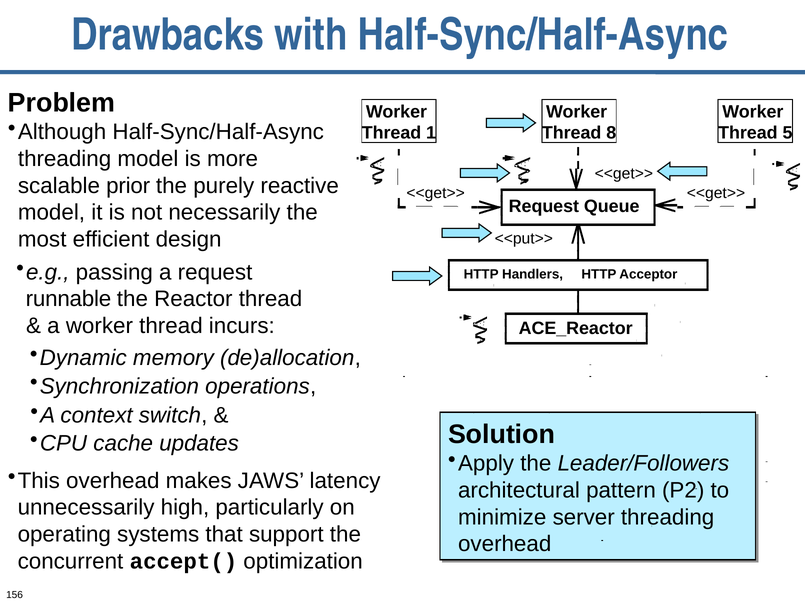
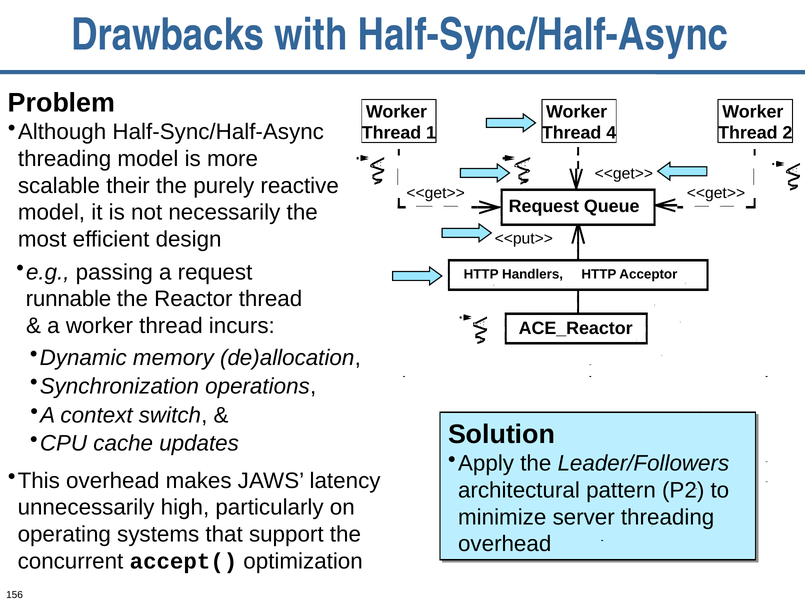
8: 8 -> 4
5: 5 -> 2
prior: prior -> their
